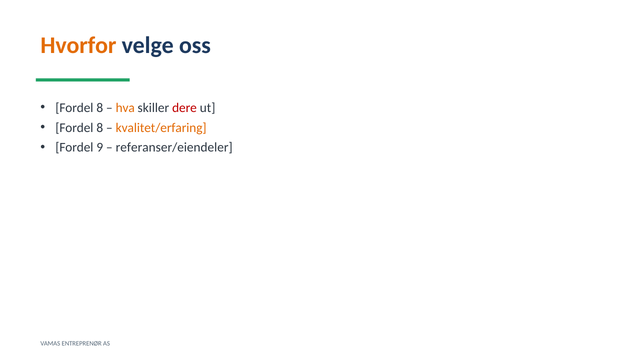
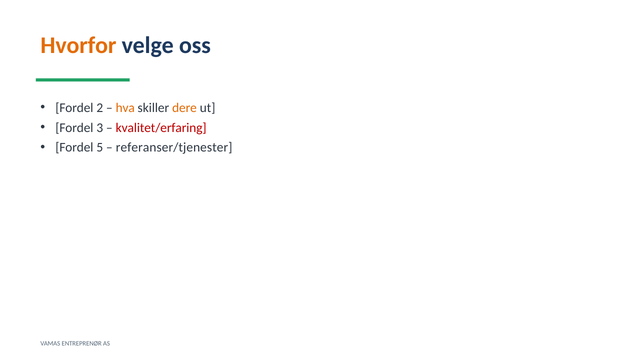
8 at (100, 108): 8 -> 2
dere colour: red -> orange
8 at (100, 128): 8 -> 3
kvalitet/erfaring colour: orange -> red
9: 9 -> 5
referanser/eiendeler: referanser/eiendeler -> referanser/tjenester
